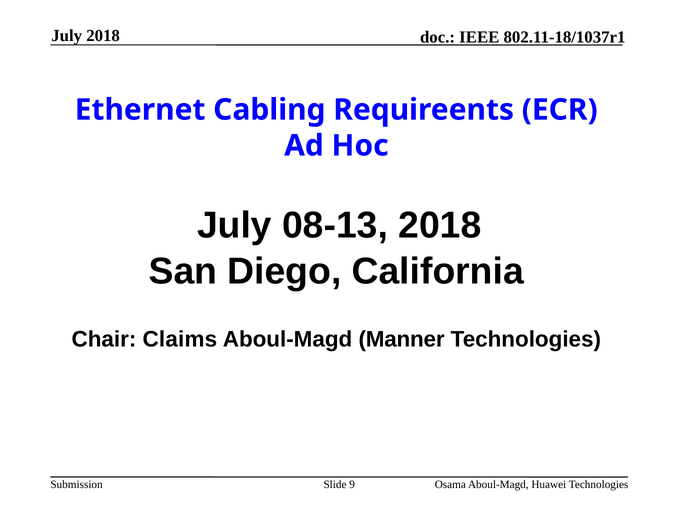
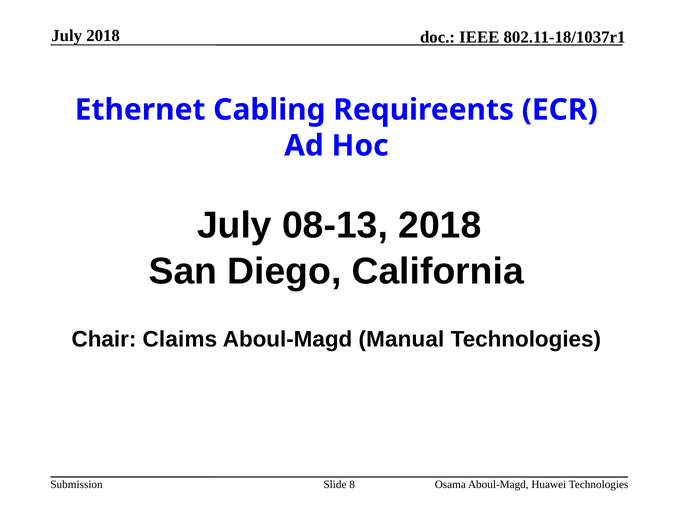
Manner: Manner -> Manual
9: 9 -> 8
